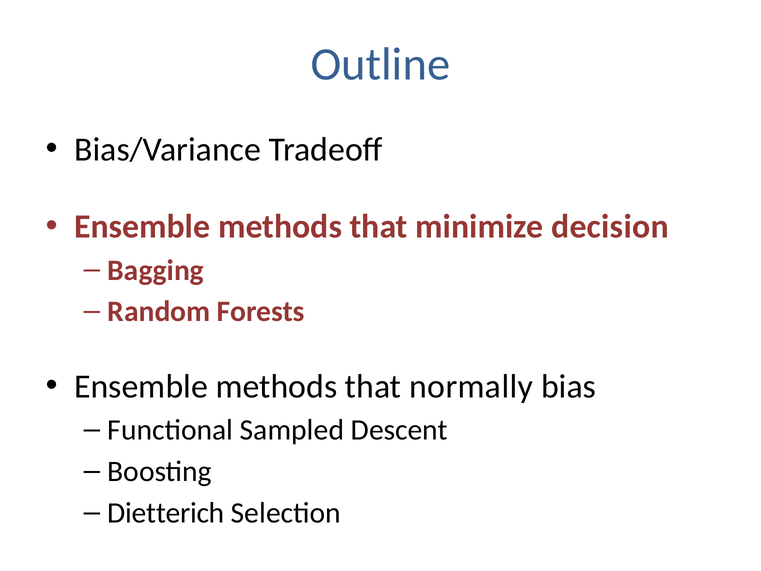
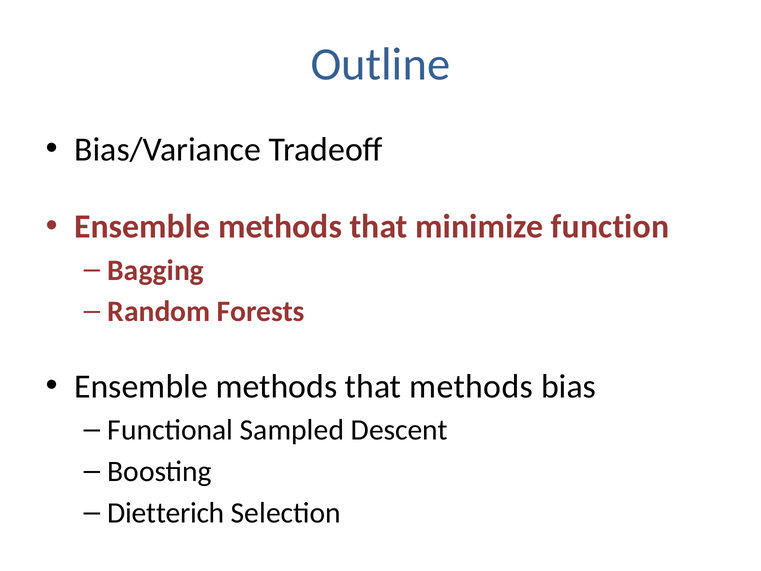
decision: decision -> function
that normally: normally -> methods
